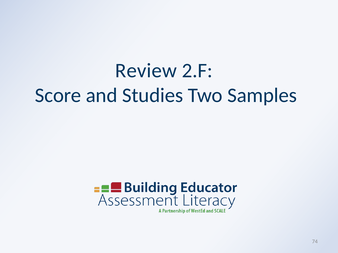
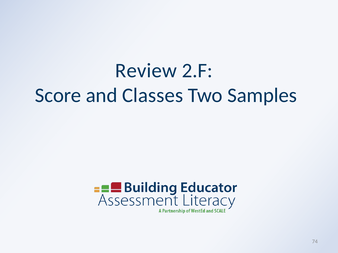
Studies: Studies -> Classes
